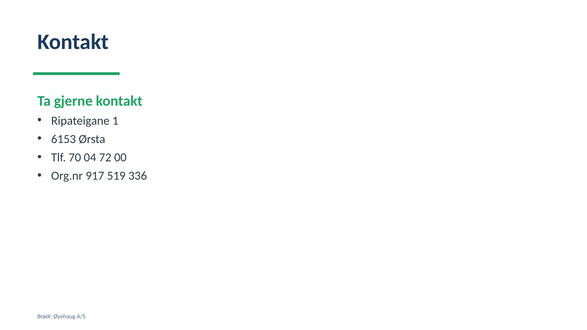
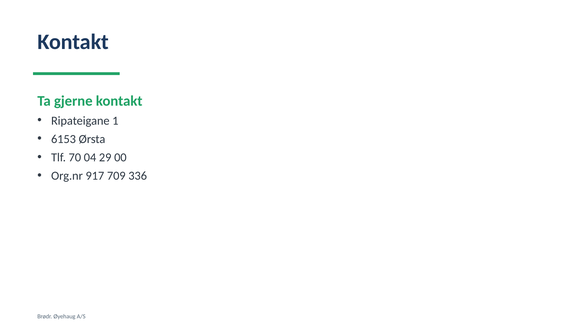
72: 72 -> 29
519: 519 -> 709
